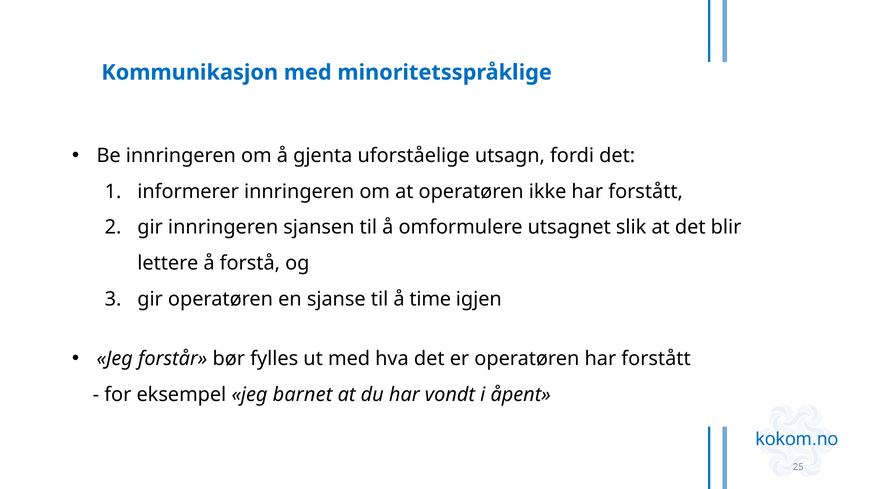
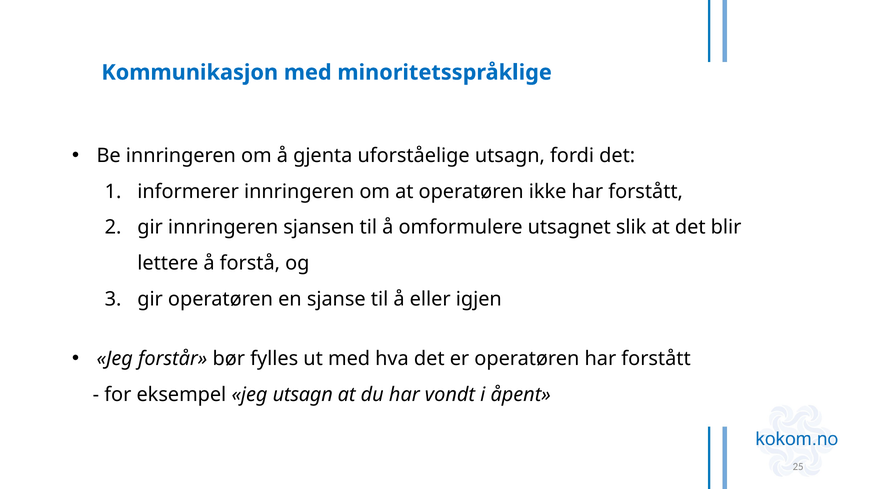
time: time -> eller
jeg barnet: barnet -> utsagn
